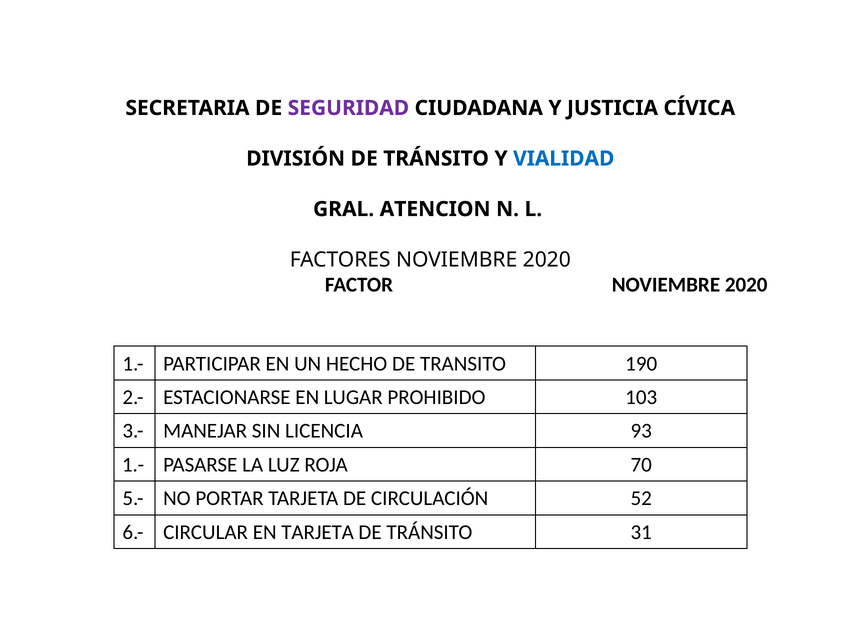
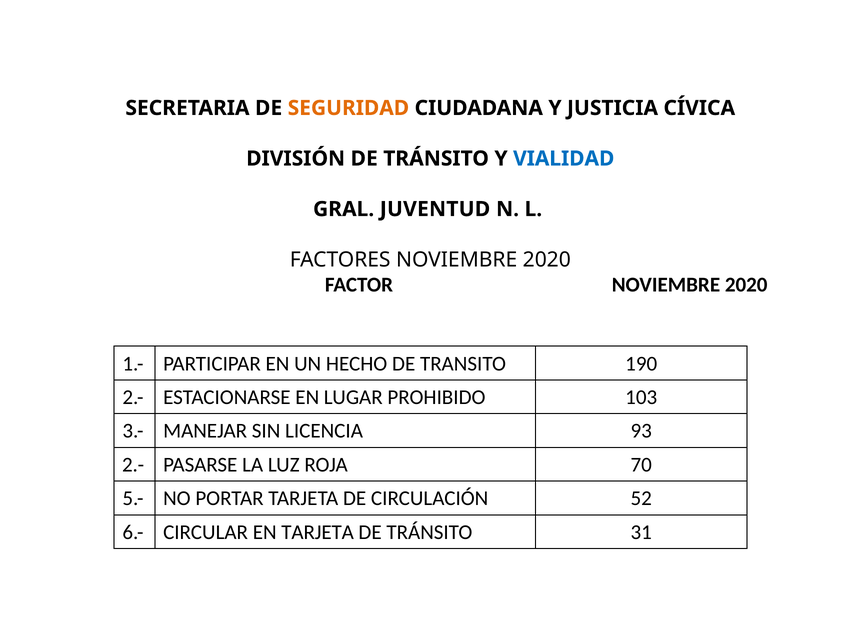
SEGURIDAD colour: purple -> orange
ATENCION: ATENCION -> JUVENTUD
1.- at (133, 464): 1.- -> 2.-
